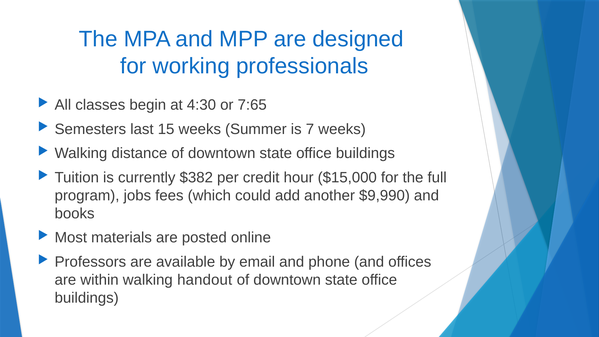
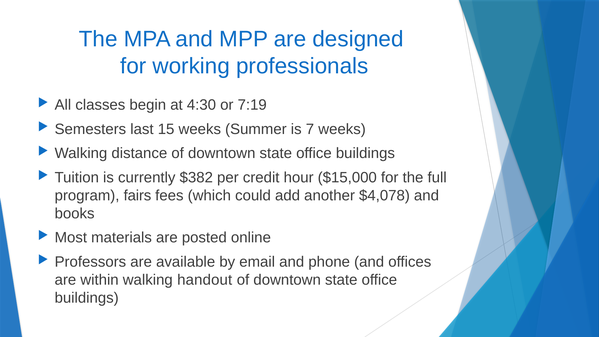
7:65: 7:65 -> 7:19
jobs: jobs -> fairs
$9,990: $9,990 -> $4,078
